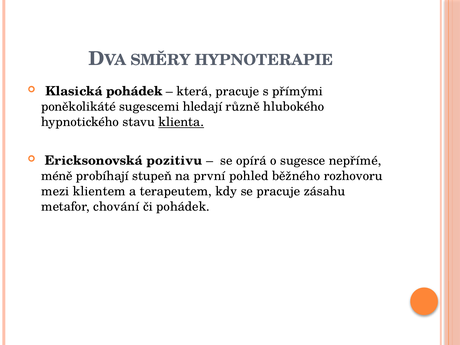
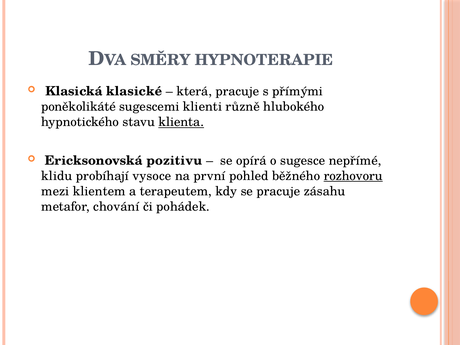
Klasická pohádek: pohádek -> klasické
hledají: hledají -> klienti
méně: méně -> klidu
stupeň: stupeň -> vysoce
rozhovoru underline: none -> present
